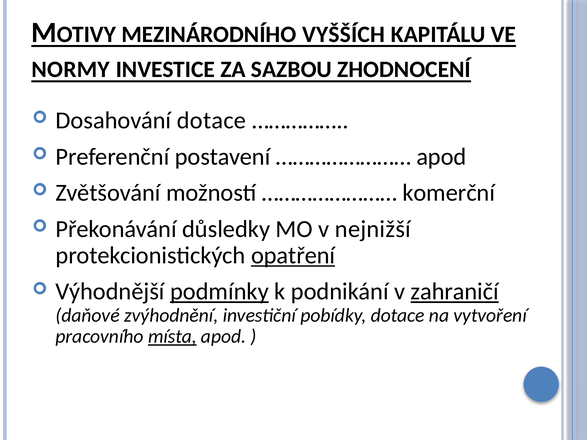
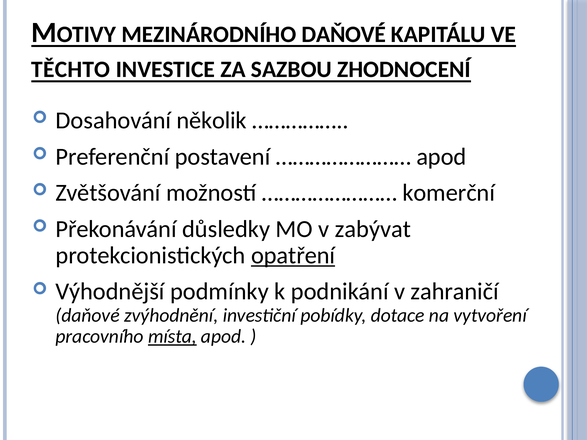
MEZINÁRODNÍHO VYŠŠÍCH: VYŠŠÍCH -> DAŇOVÉ
NORMY: NORMY -> TĚCHTO
Dosahování dotace: dotace -> několik
nejnižší: nejnižší -> zabývat
podmínky underline: present -> none
zahraničí underline: present -> none
